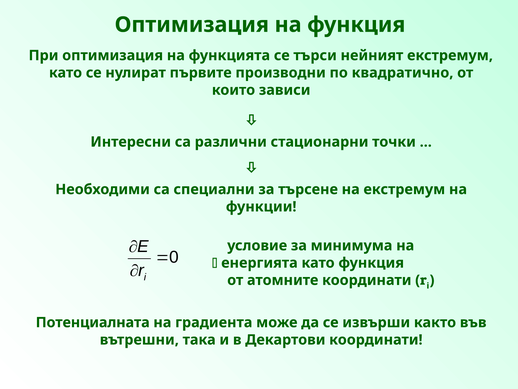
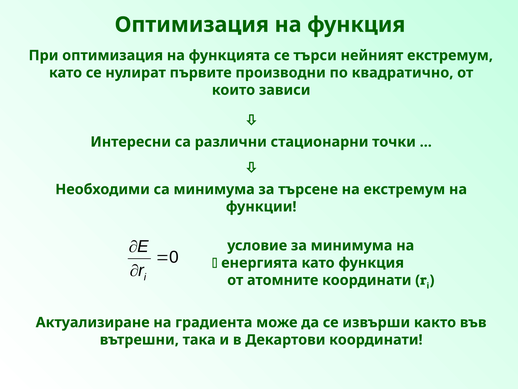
са специални: специални -> минимума
Потенциалната: Потенциалната -> Актуализиране
